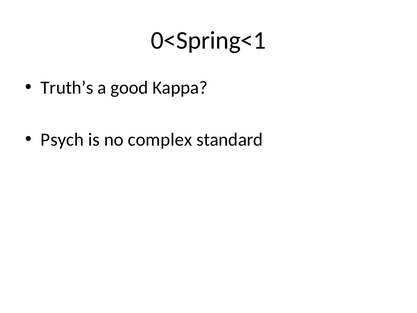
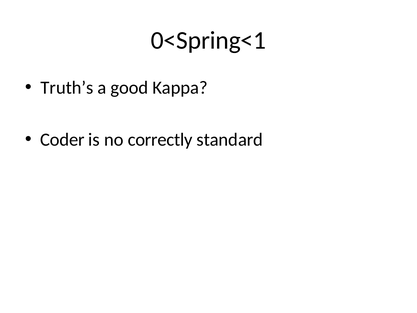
Psych: Psych -> Coder
complex: complex -> correctly
